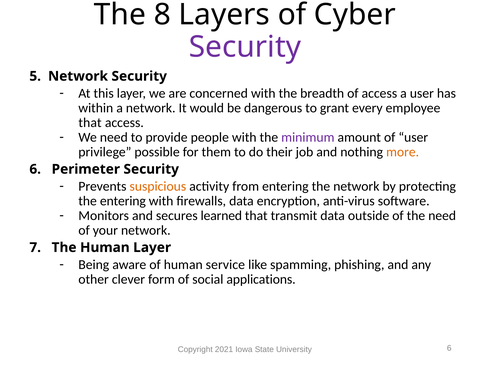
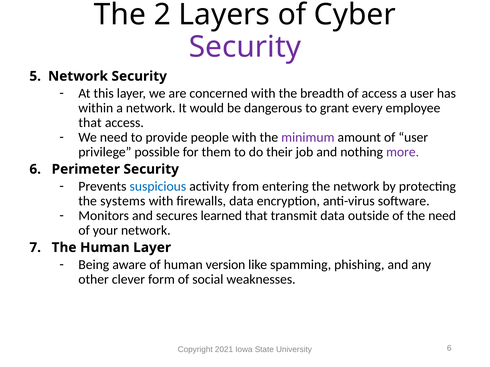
8: 8 -> 2
more colour: orange -> purple
suspicious colour: orange -> blue
the entering: entering -> systems
service: service -> version
applications: applications -> weaknesses
